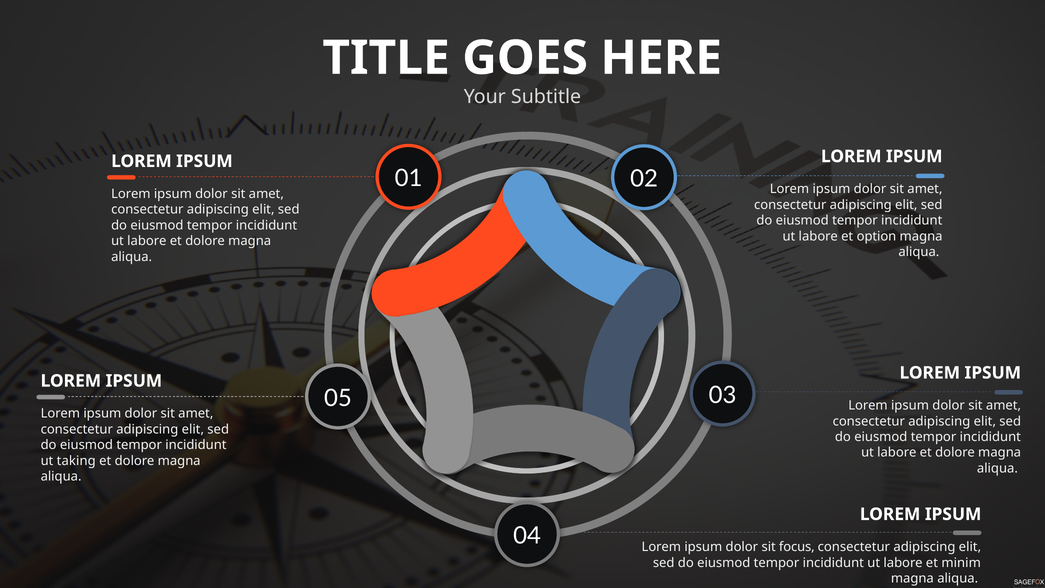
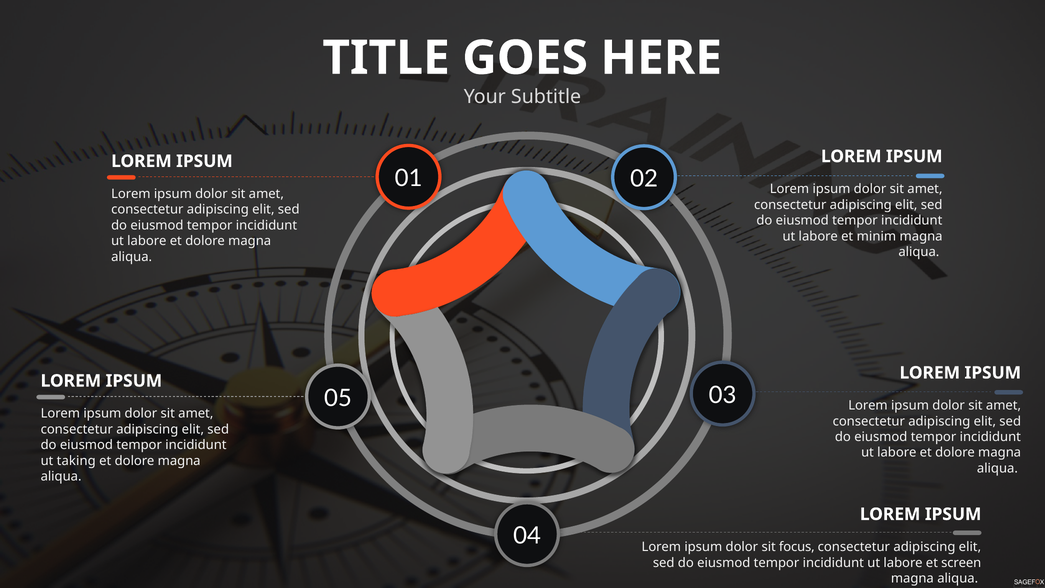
option: option -> minim
minim: minim -> screen
